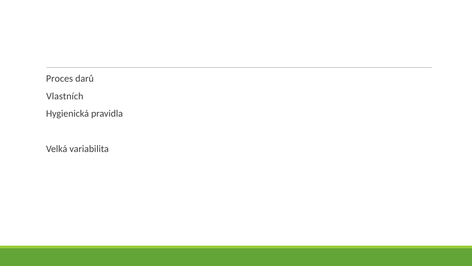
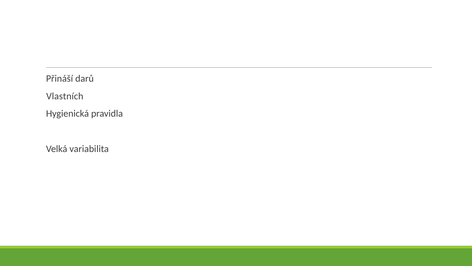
Proces: Proces -> Přináší
